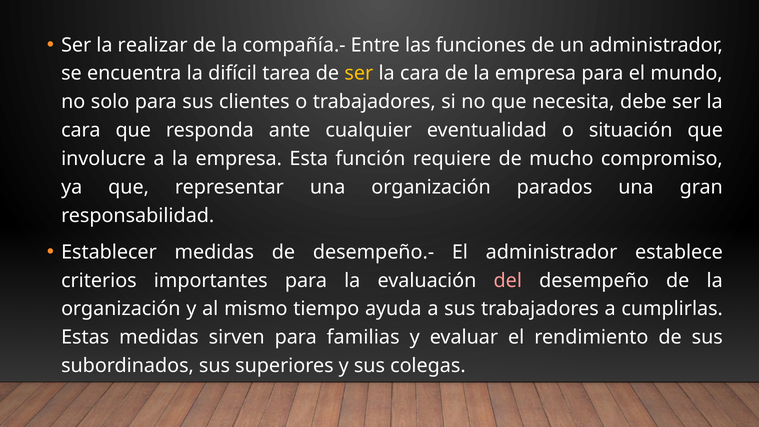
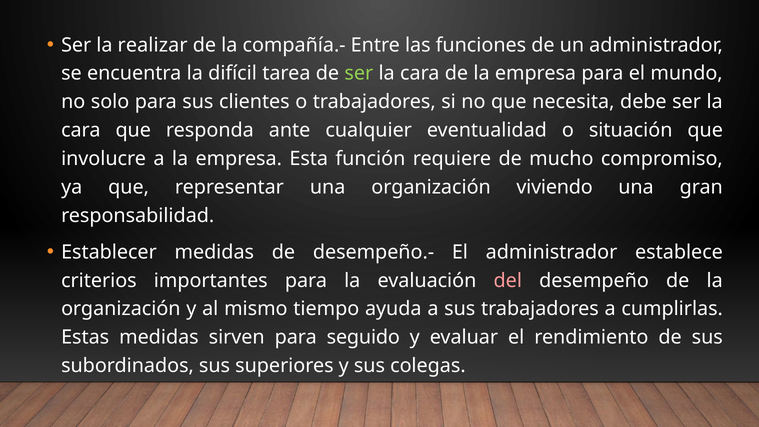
ser at (359, 73) colour: yellow -> light green
parados: parados -> viviendo
familias: familias -> seguido
